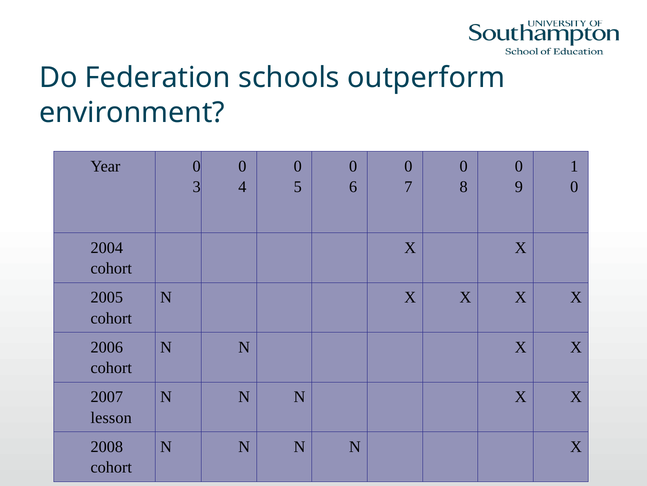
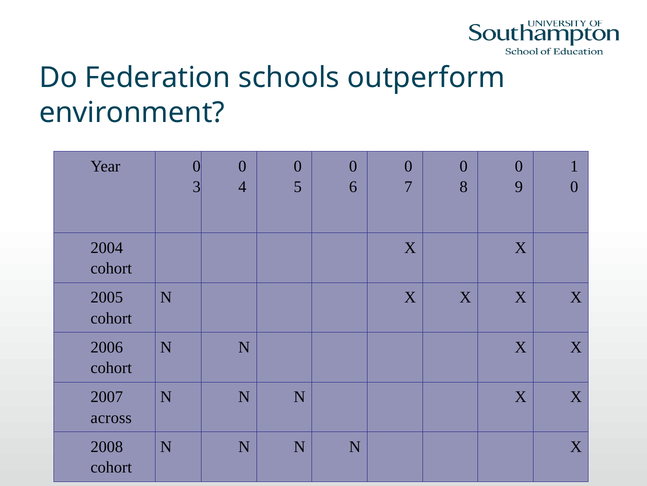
lesson: lesson -> across
